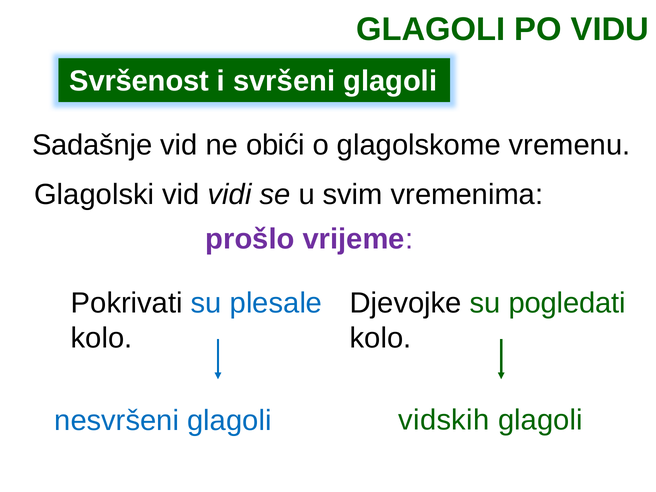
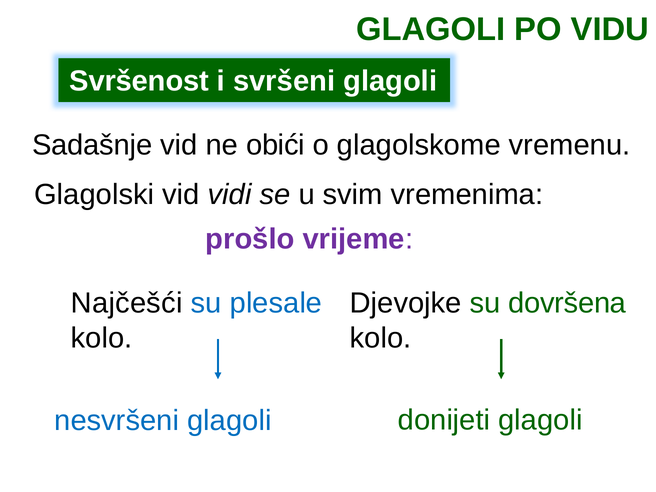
Pokrivati: Pokrivati -> Najčešći
pogledati: pogledati -> dovršena
vidskih: vidskih -> donijeti
